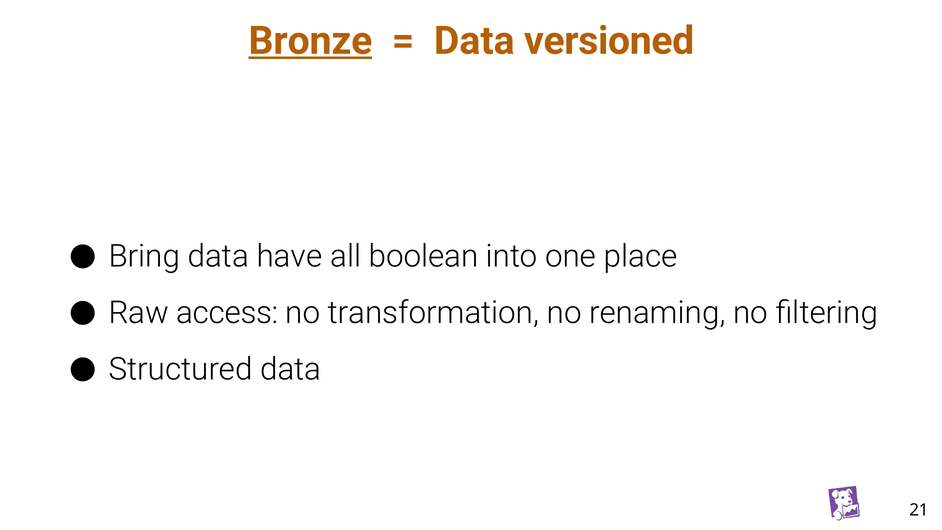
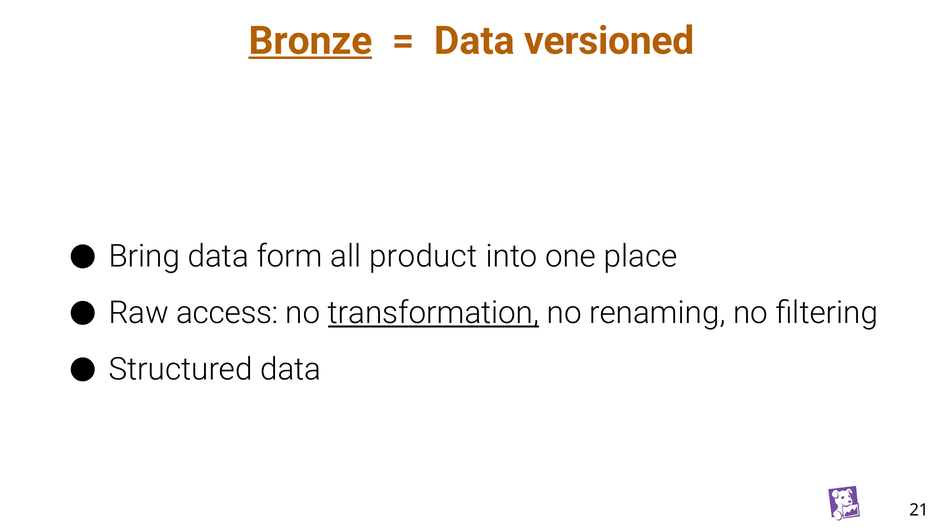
have: have -> form
boolean: boolean -> product
transformation underline: none -> present
